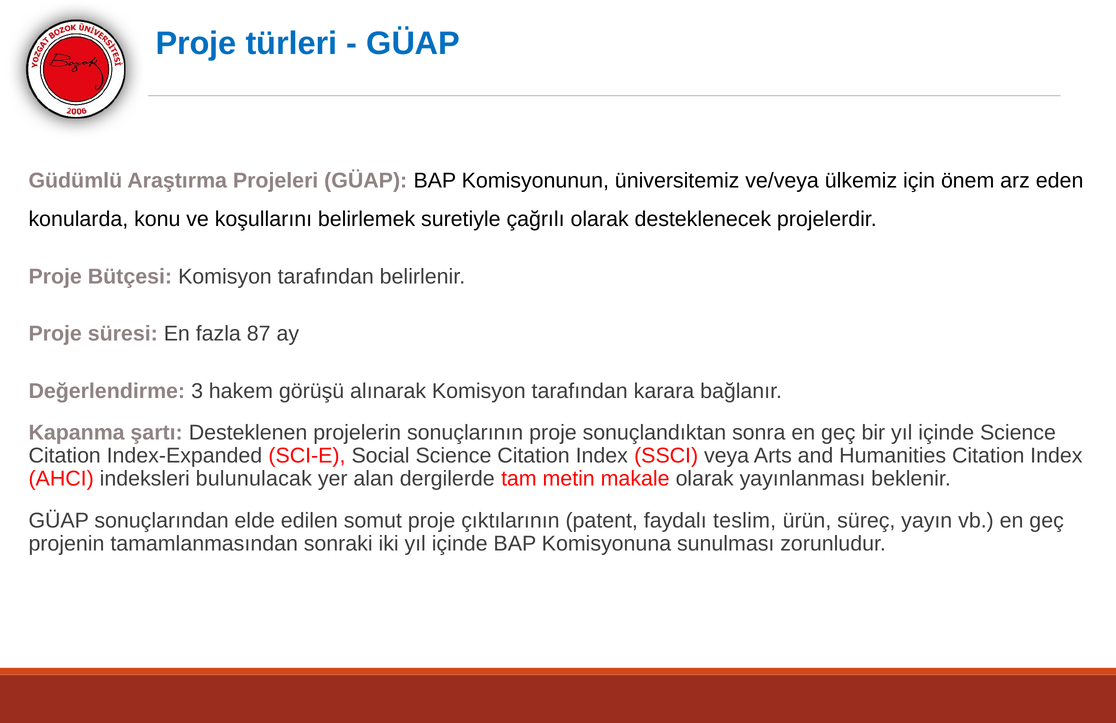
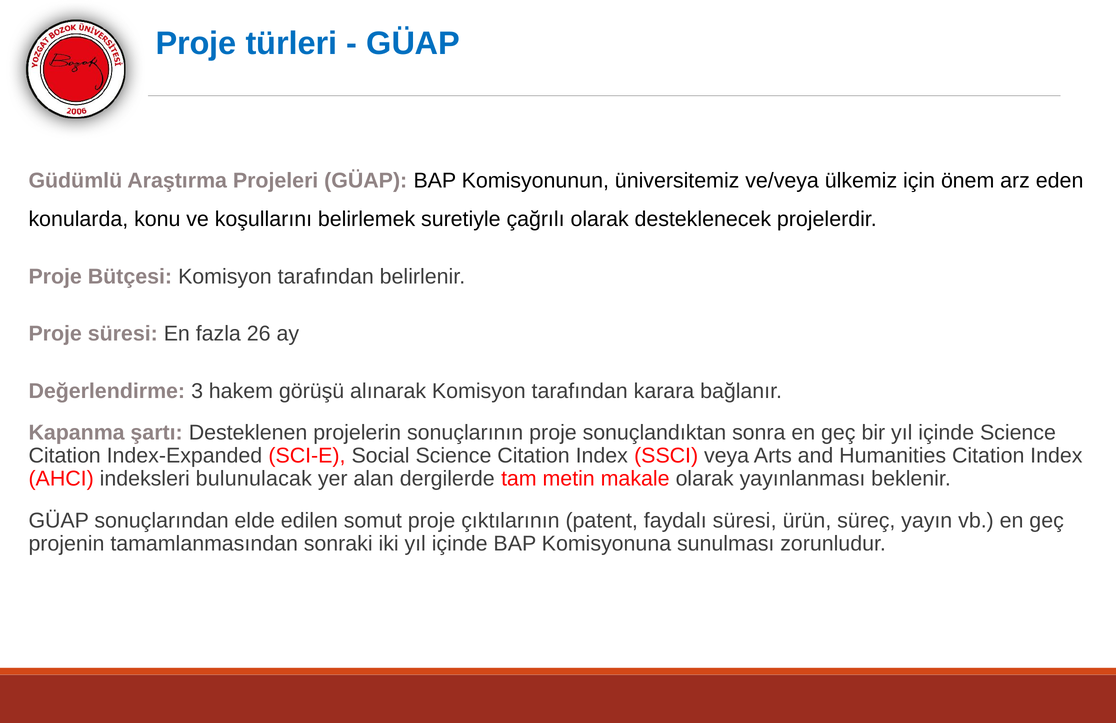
87: 87 -> 26
faydalı teslim: teslim -> süresi
